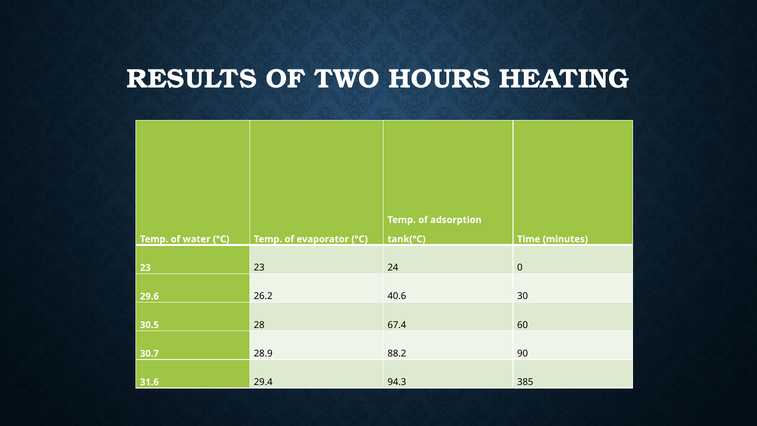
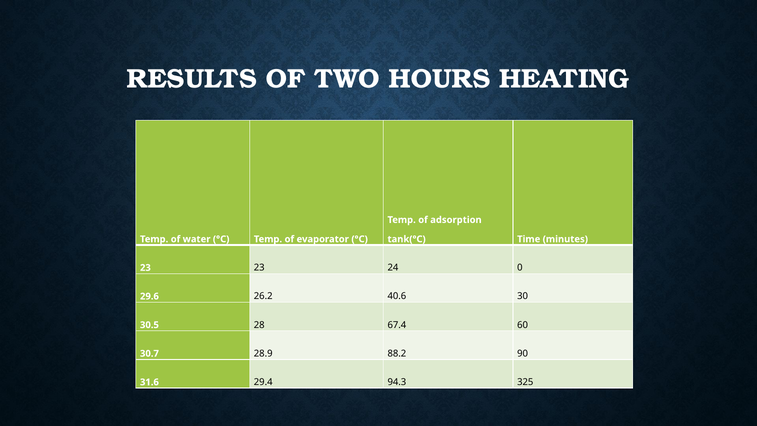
385: 385 -> 325
